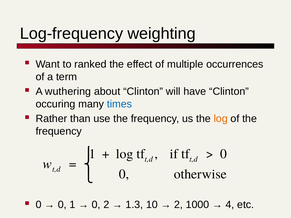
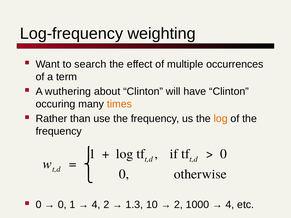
ranked: ranked -> search
times colour: blue -> orange
0 at (96, 205): 0 -> 4
